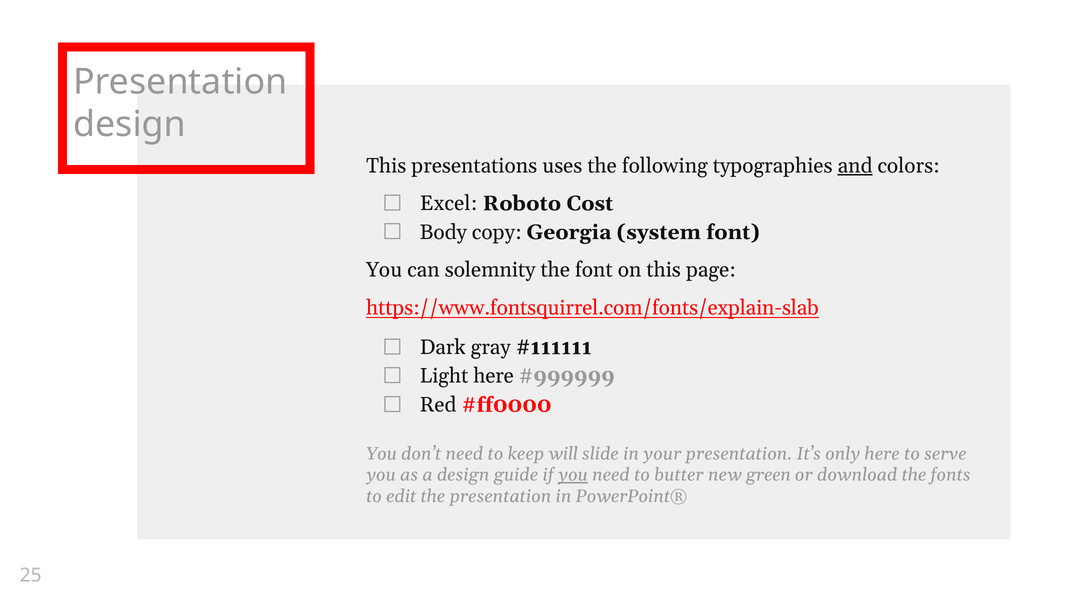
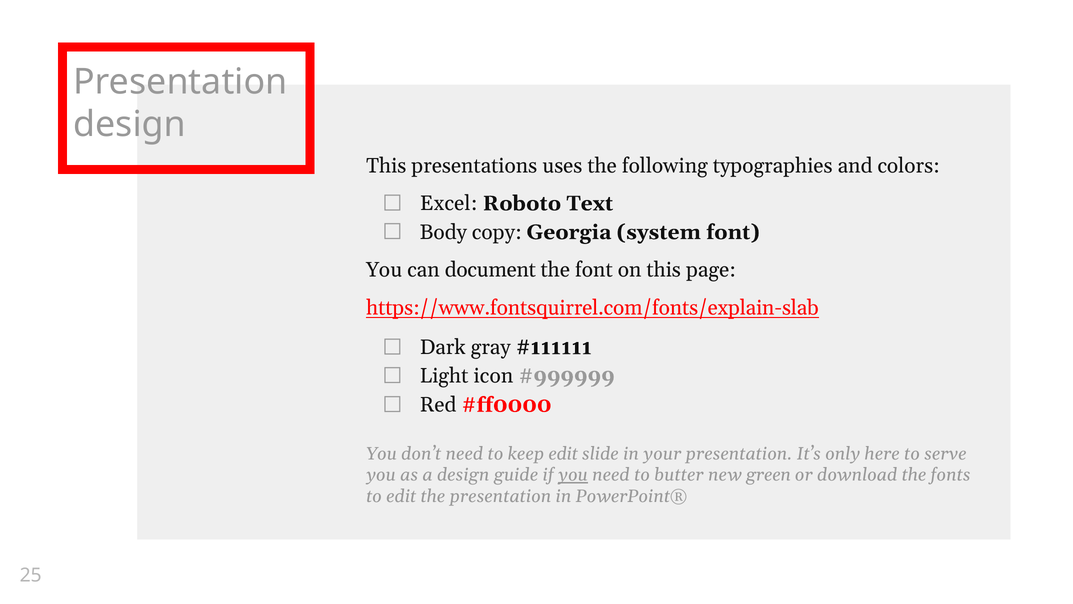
and underline: present -> none
Cost: Cost -> Text
solemnity: solemnity -> document
Light here: here -> icon
keep will: will -> edit
